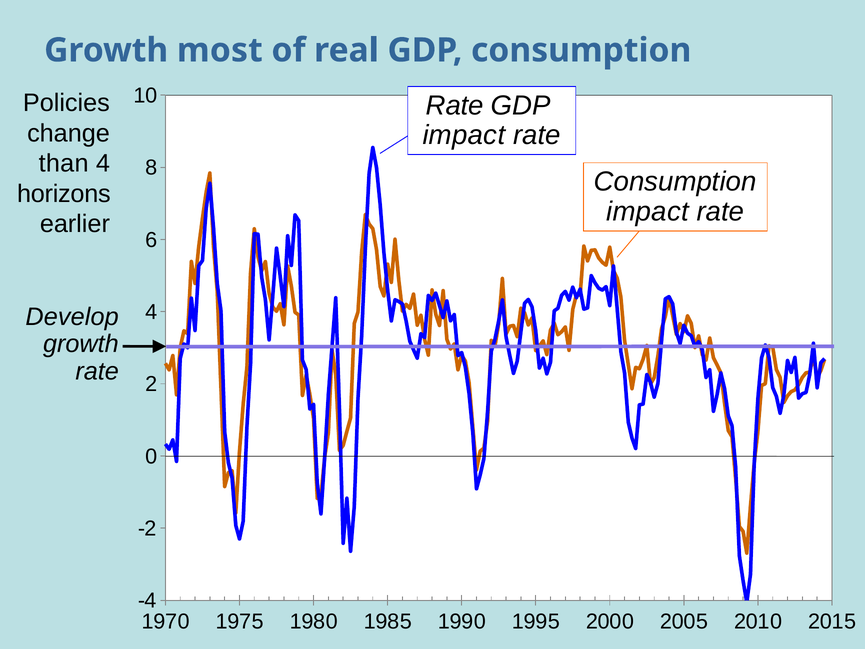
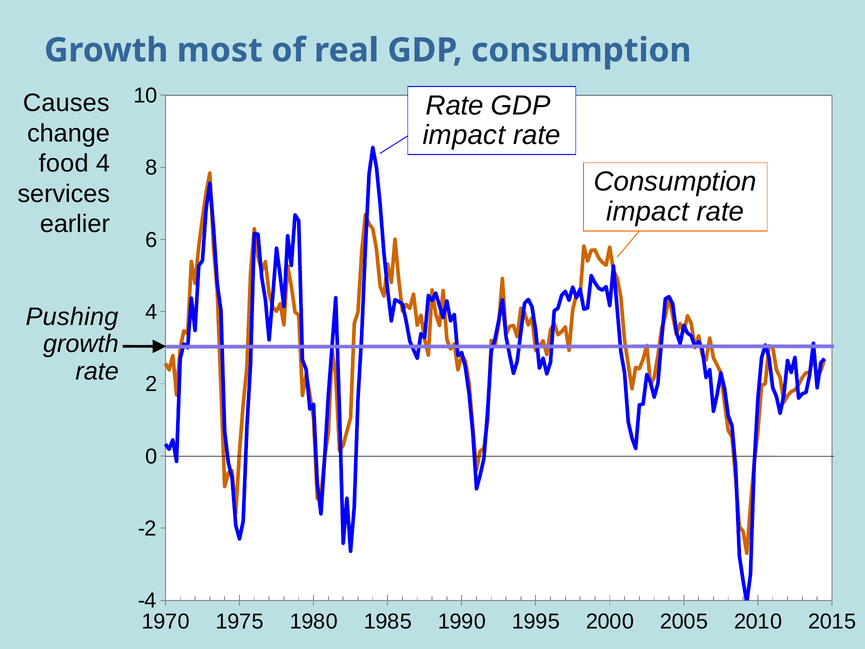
Policies: Policies -> Causes
than: than -> food
horizons: horizons -> services
Develop: Develop -> Pushing
